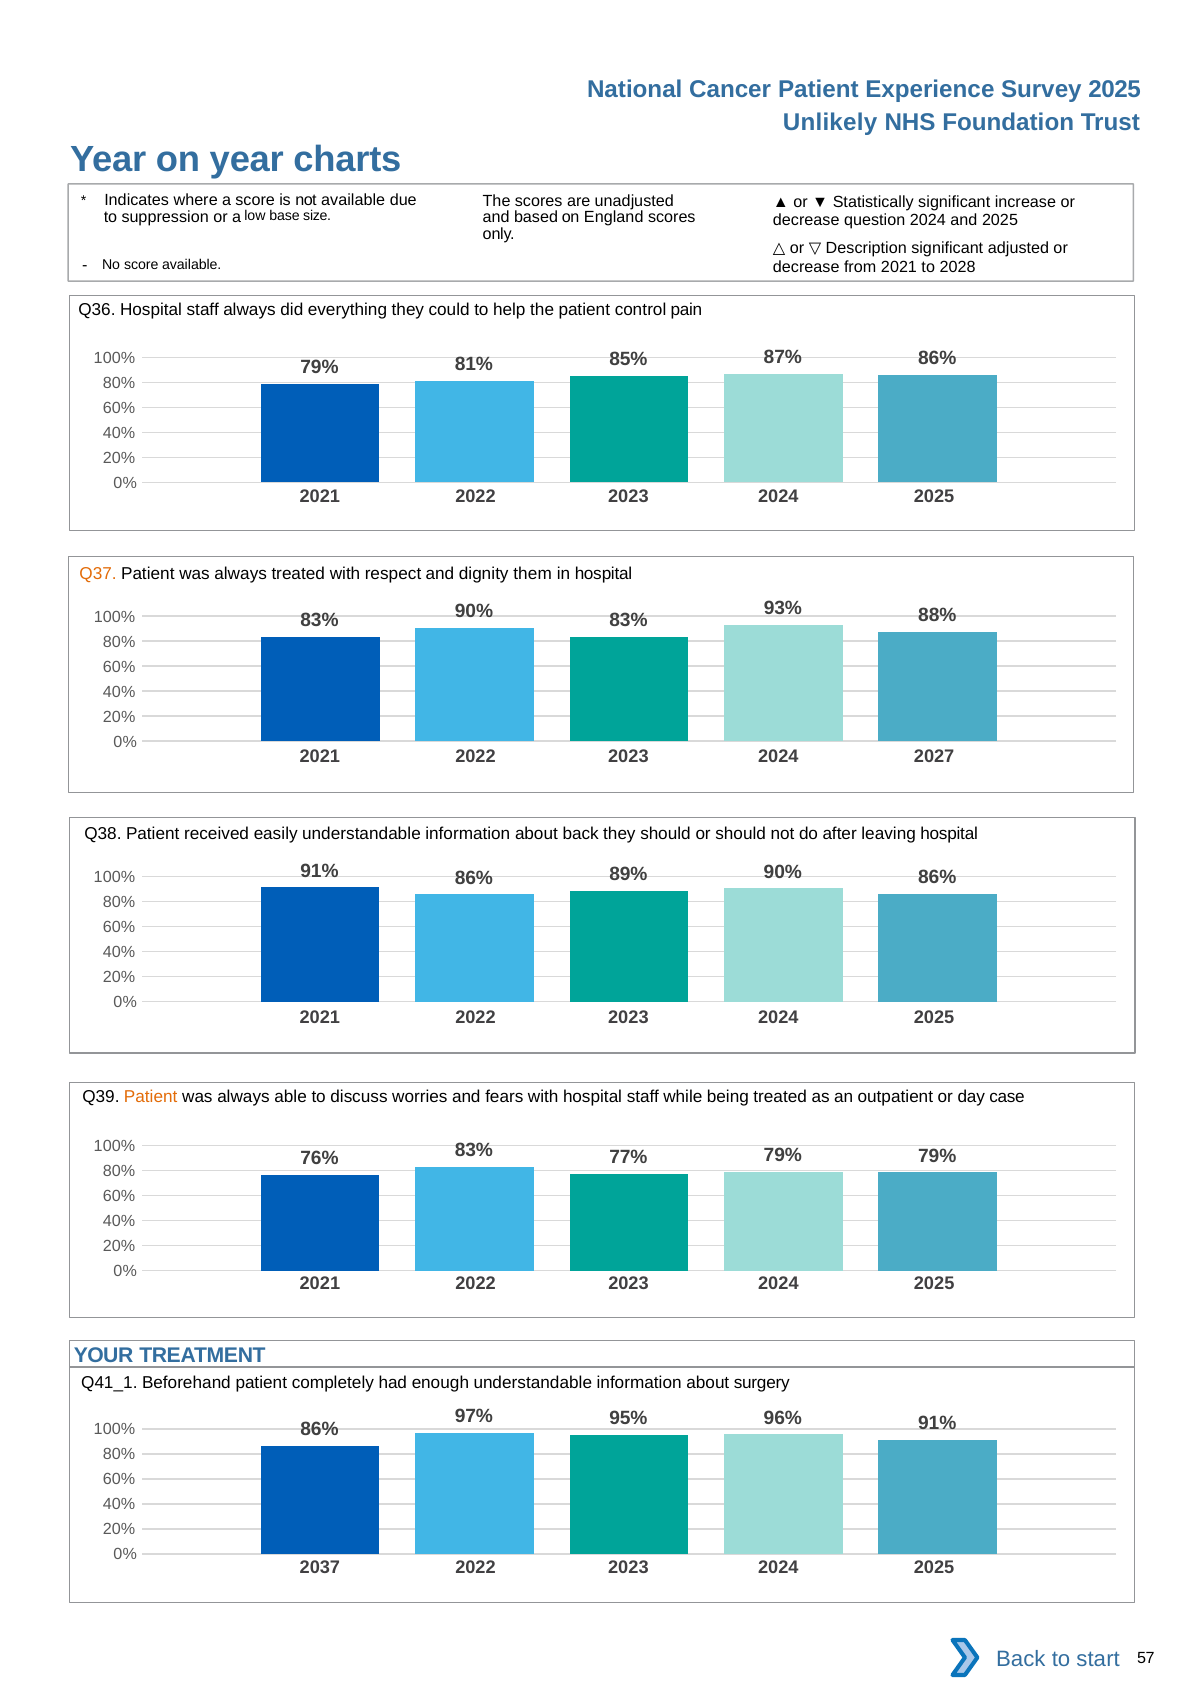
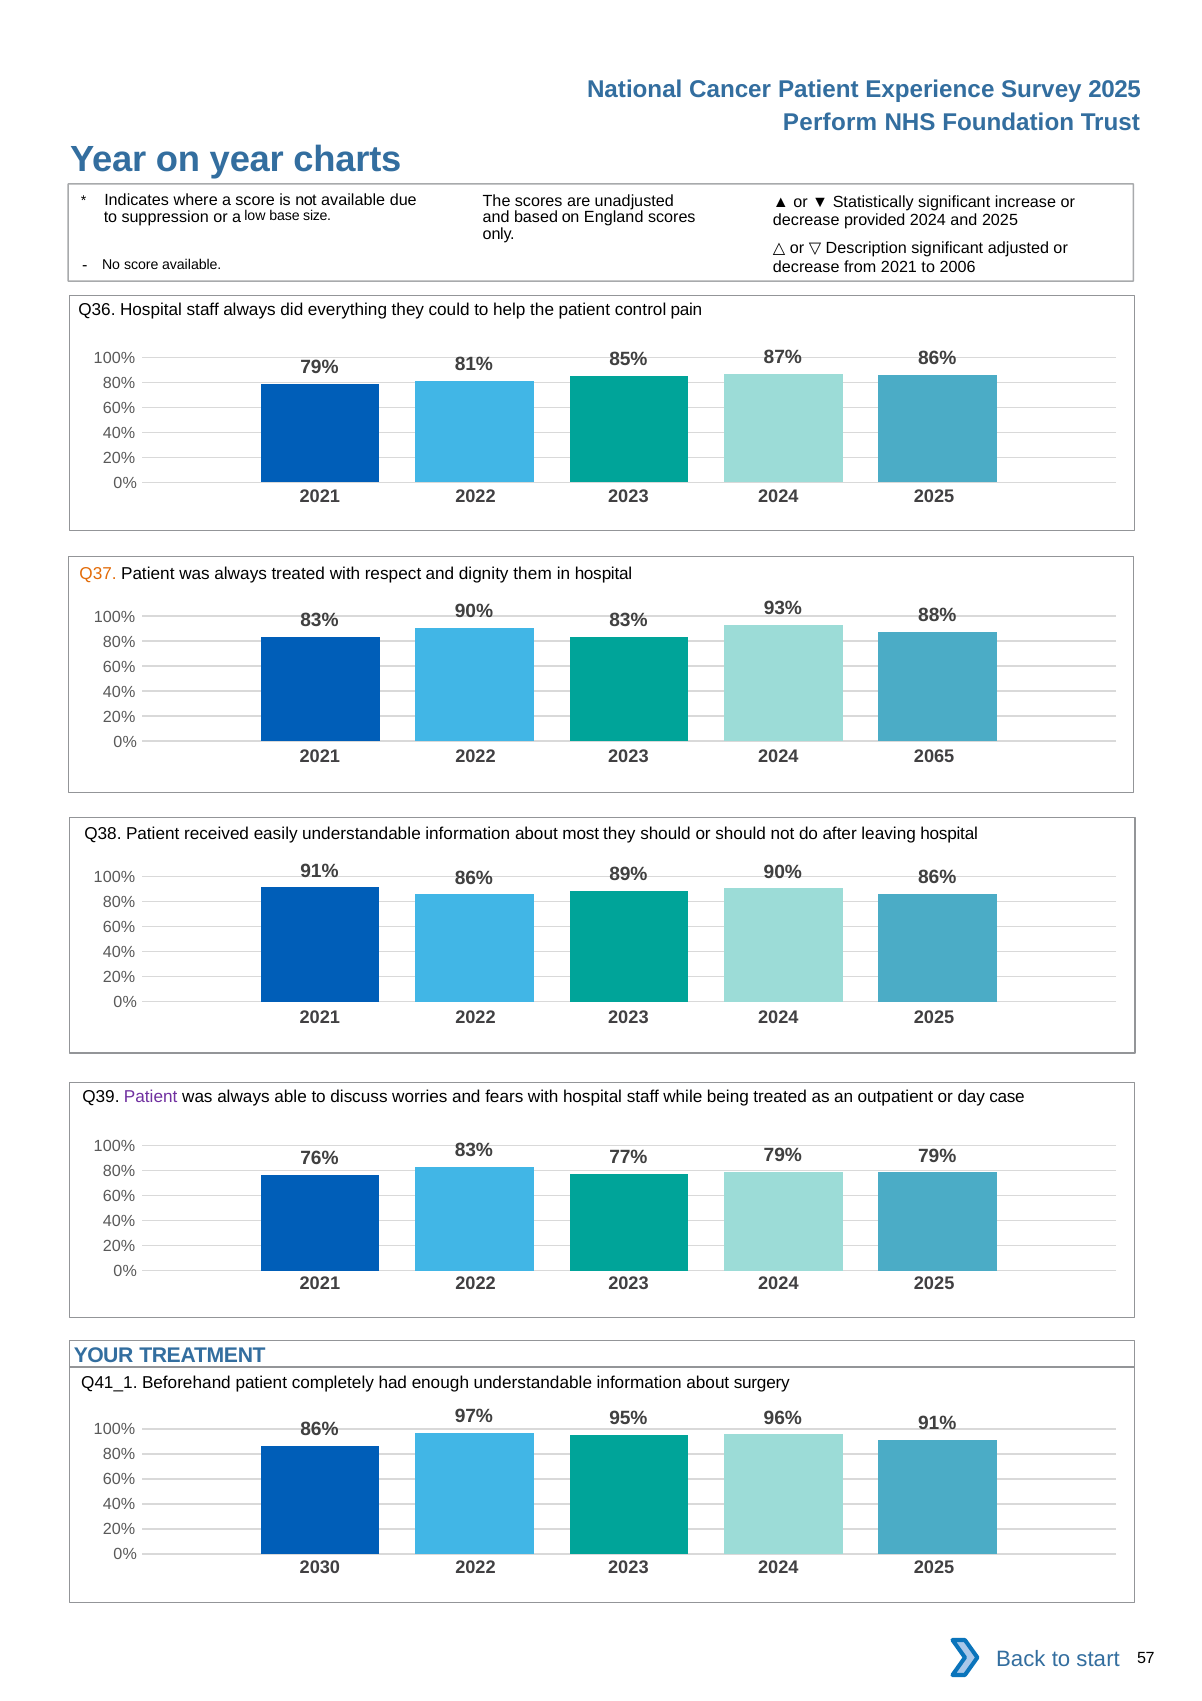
Unlikely: Unlikely -> Perform
question: question -> provided
2028: 2028 -> 2006
2027: 2027 -> 2065
about back: back -> most
Patient at (151, 1097) colour: orange -> purple
2037: 2037 -> 2030
